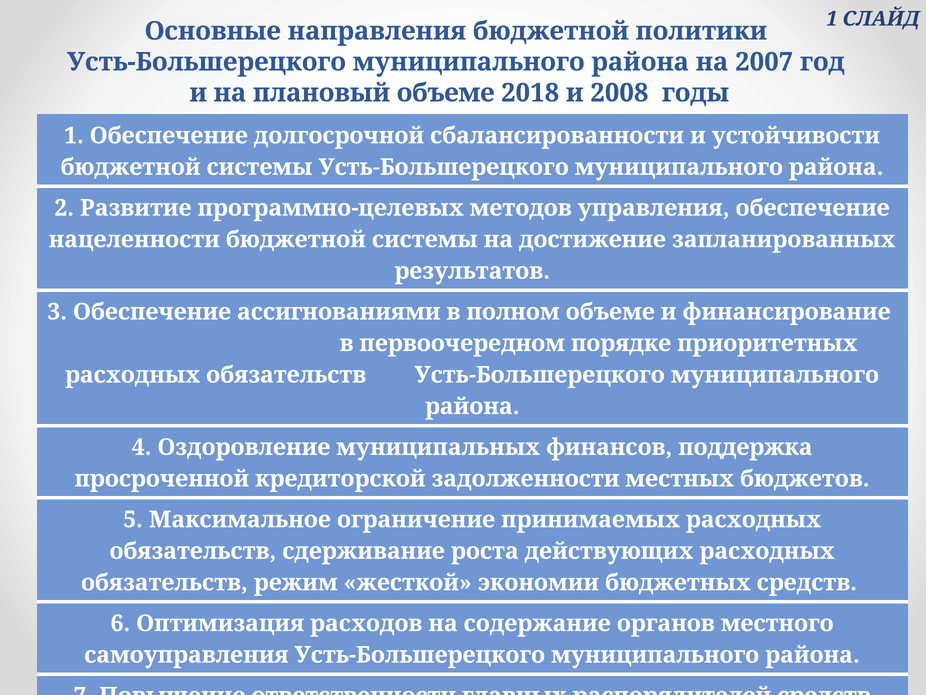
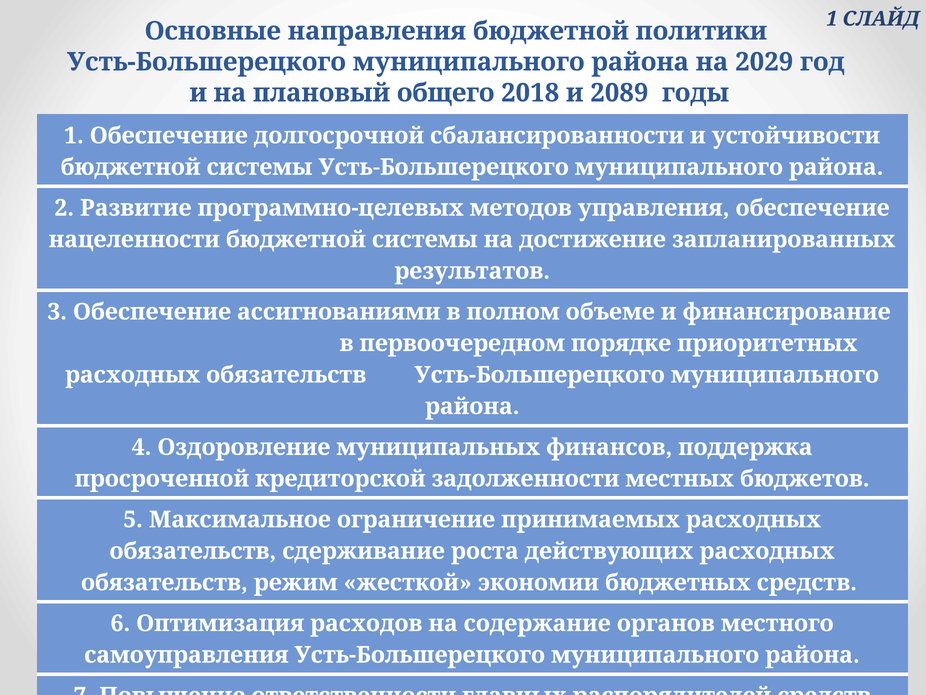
2007: 2007 -> 2029
плановый объеме: объеме -> общего
2008: 2008 -> 2089
